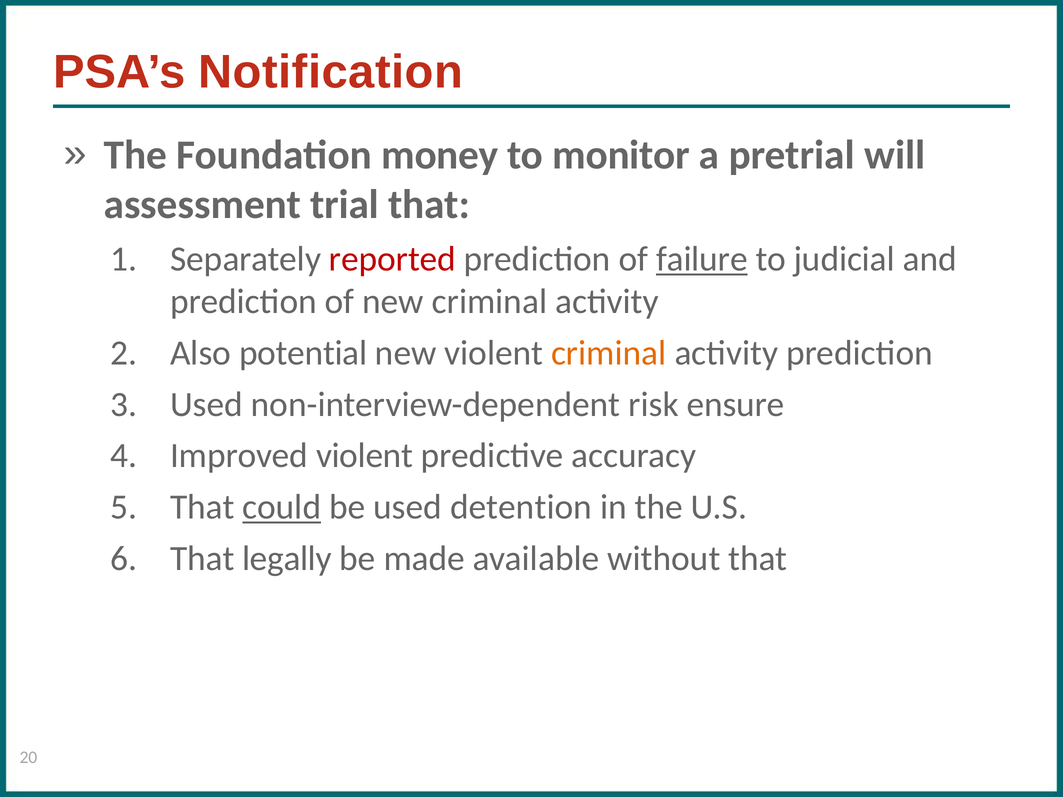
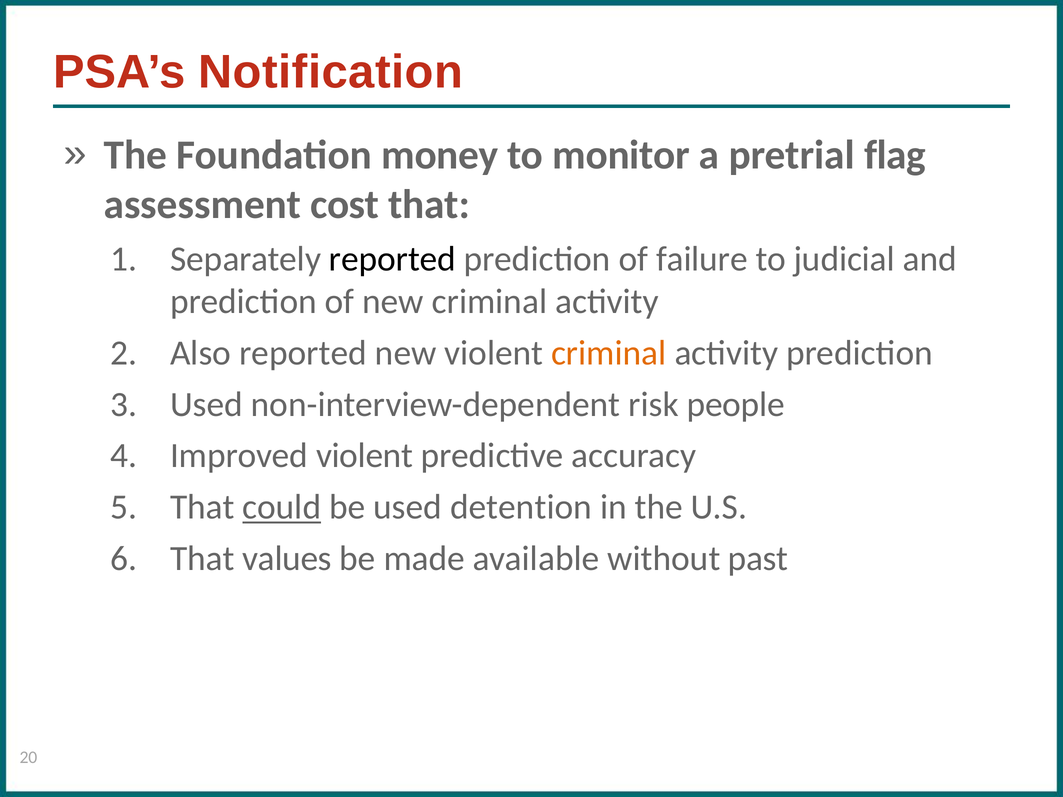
will: will -> flag
trial: trial -> cost
reported at (392, 259) colour: red -> black
failure underline: present -> none
Also potential: potential -> reported
ensure: ensure -> people
legally: legally -> values
without that: that -> past
